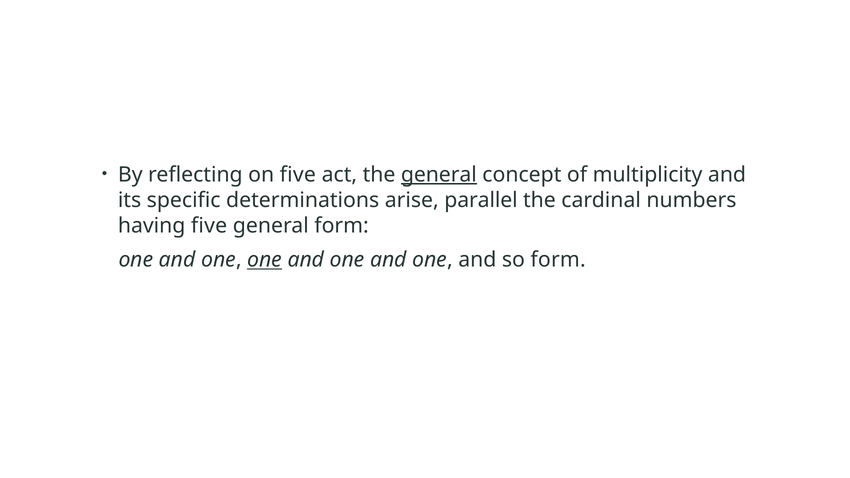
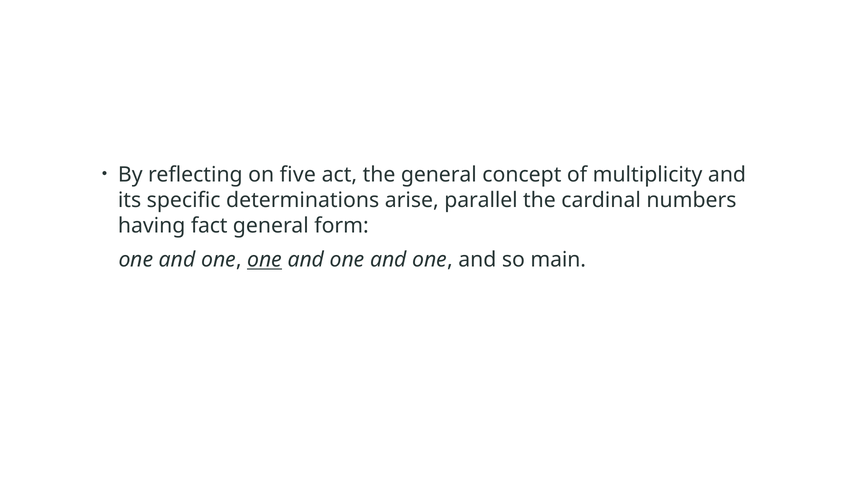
general at (439, 175) underline: present -> none
having five: five -> fact
so form: form -> main
